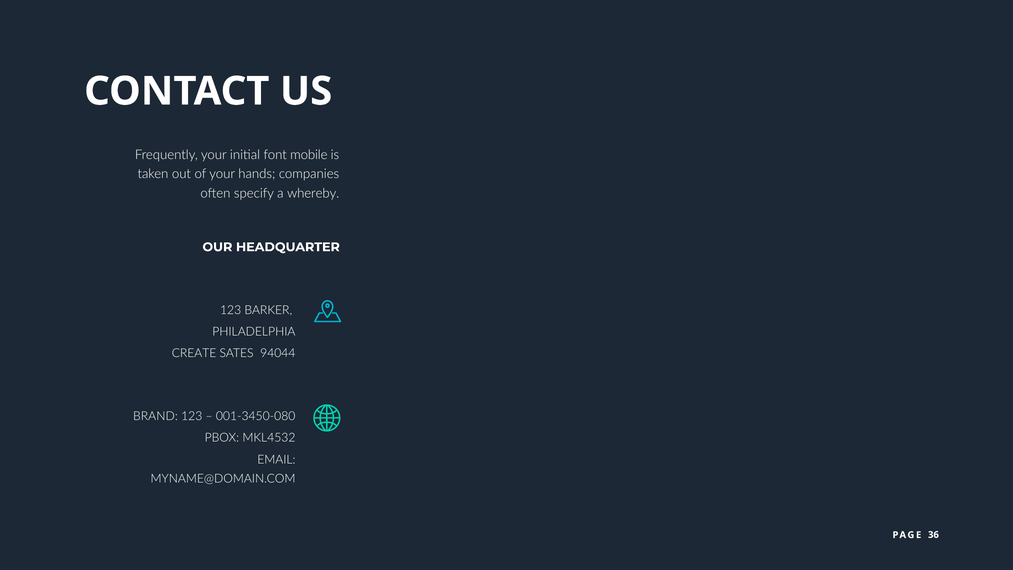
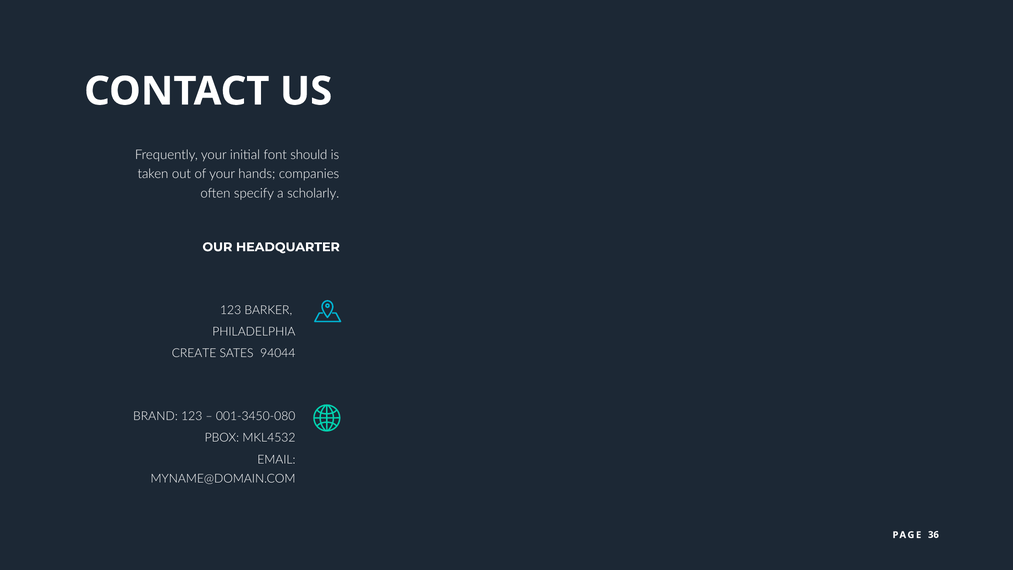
mobile: mobile -> should
whereby: whereby -> scholarly
